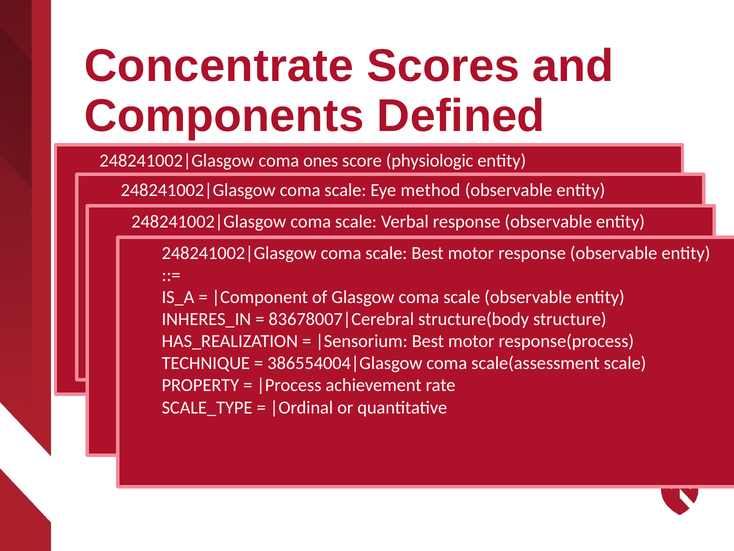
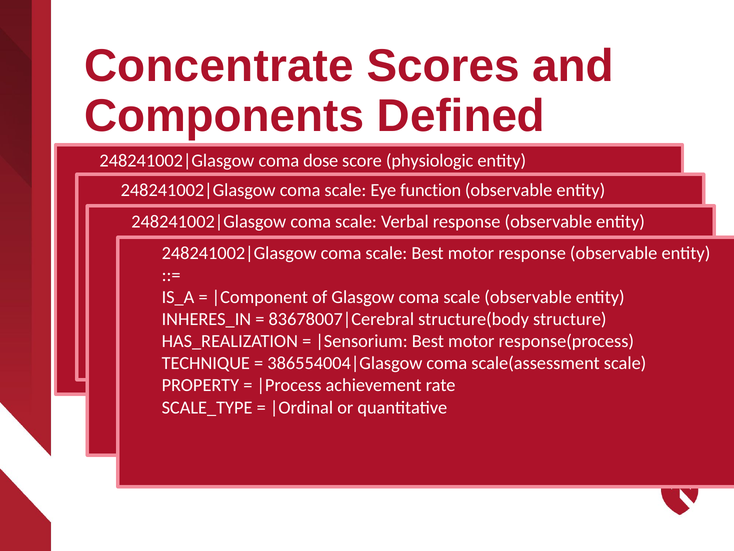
ones: ones -> dose
method: method -> function
